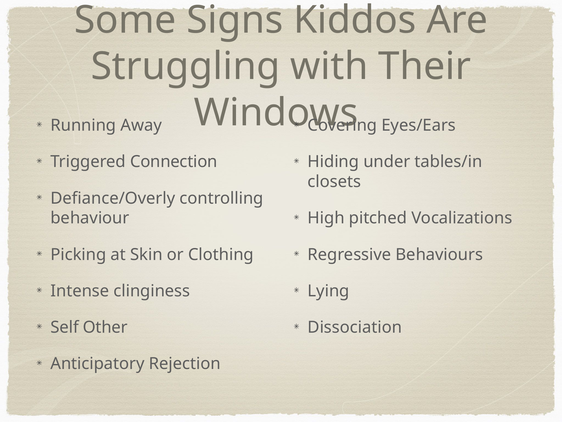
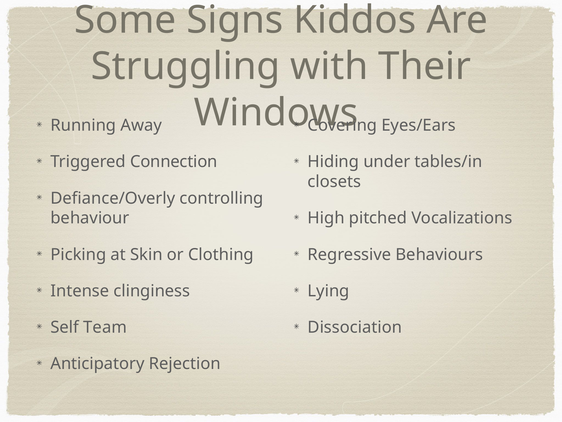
Other: Other -> Team
